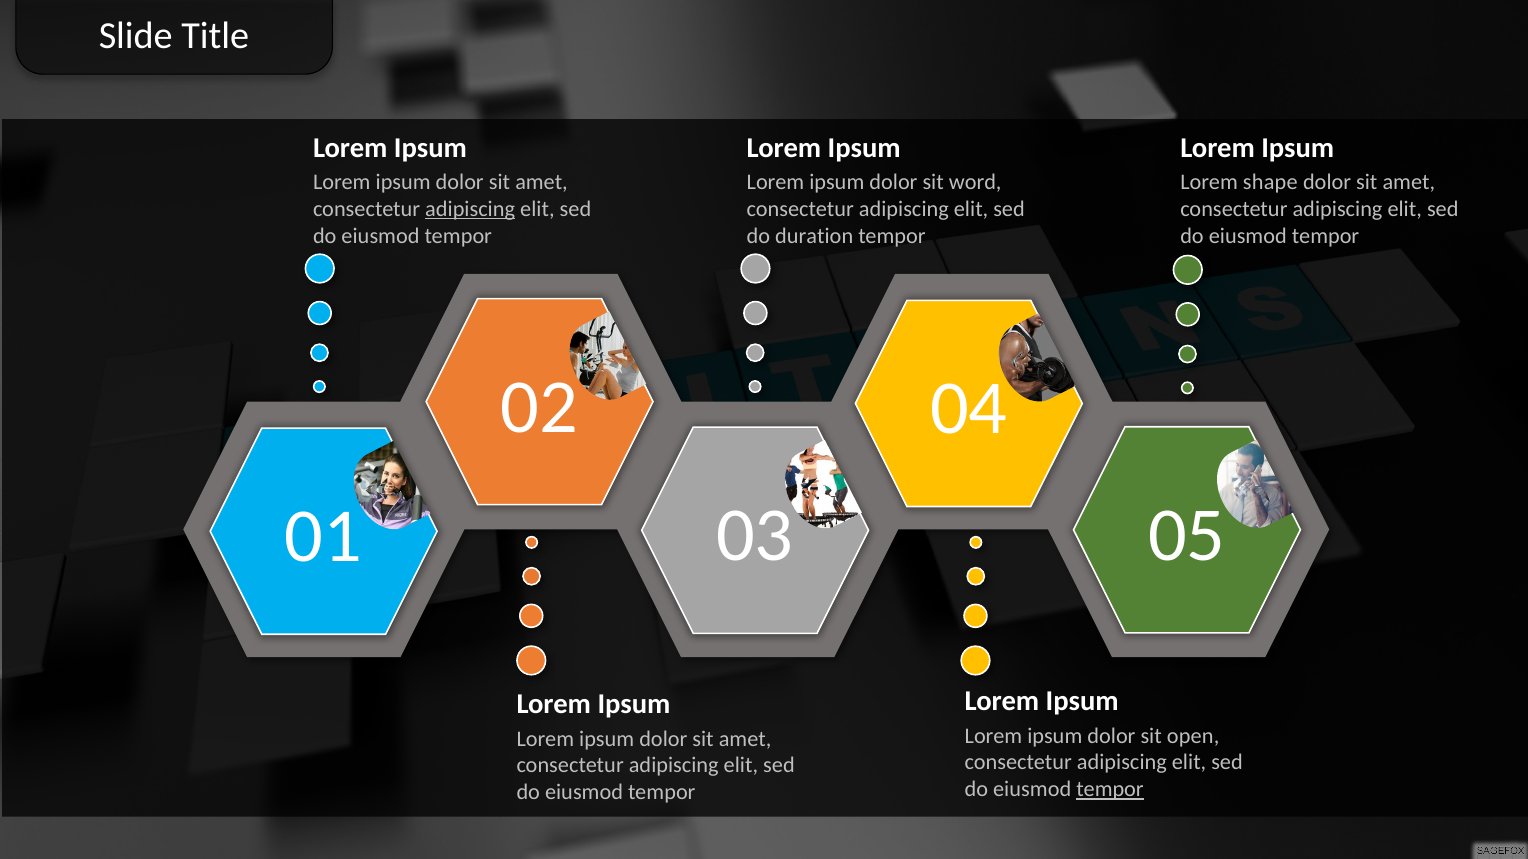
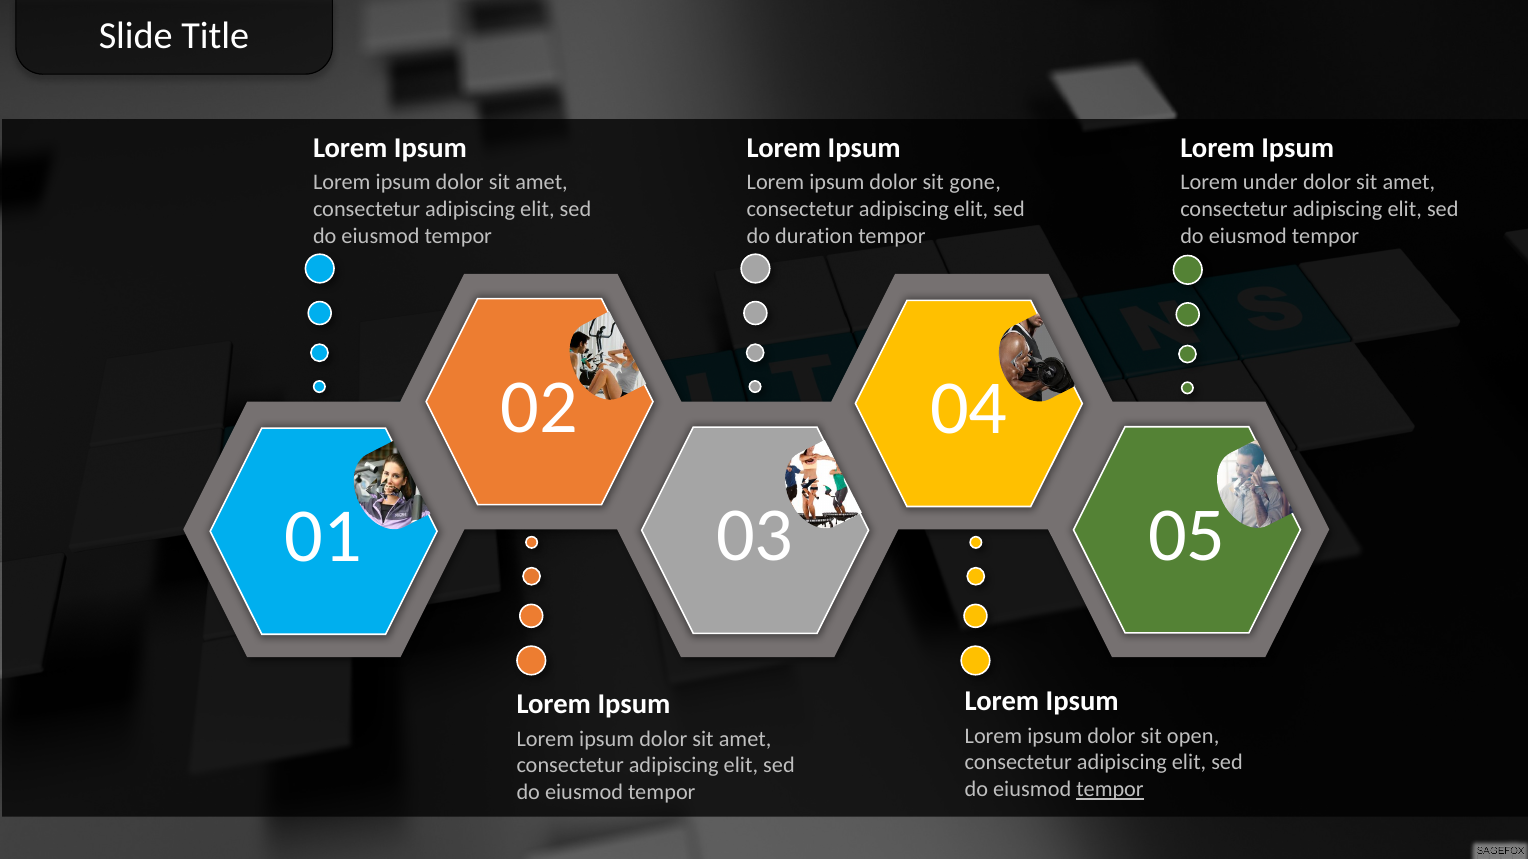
word: word -> gone
shape: shape -> under
adipiscing at (470, 209) underline: present -> none
